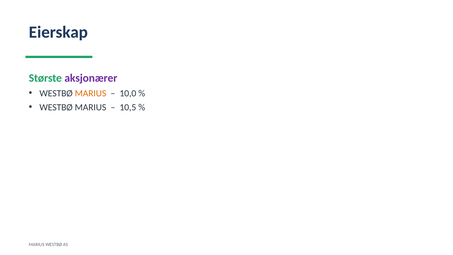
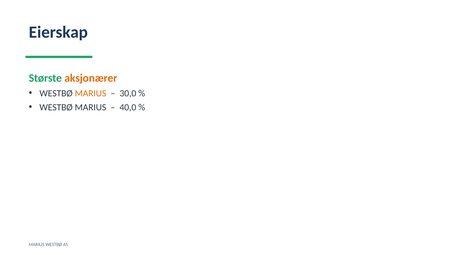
aksjonærer colour: purple -> orange
10,0: 10,0 -> 30,0
10,5: 10,5 -> 40,0
